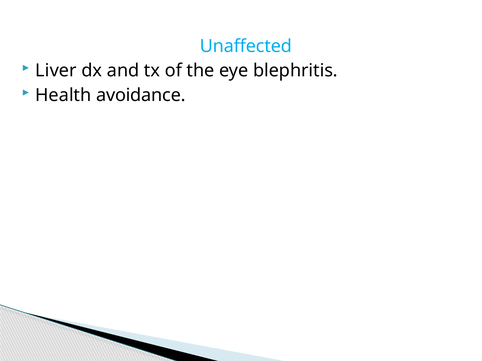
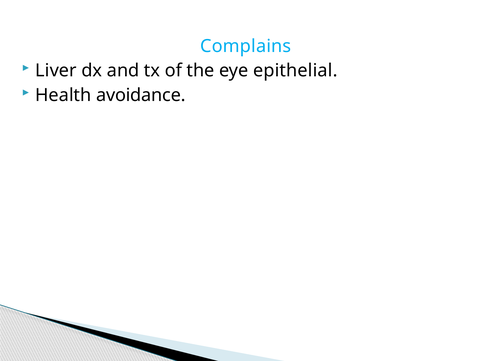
Unaffected: Unaffected -> Complains
blephritis: blephritis -> epithelial
